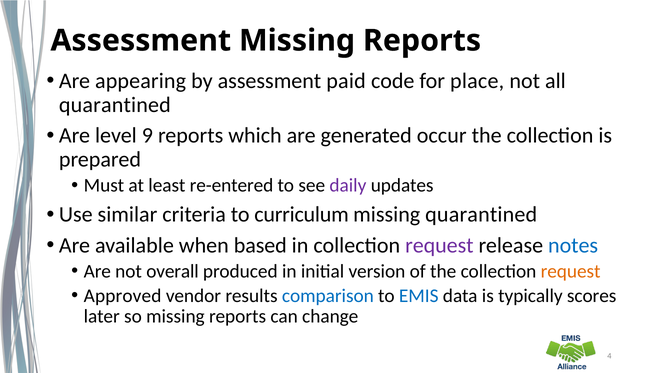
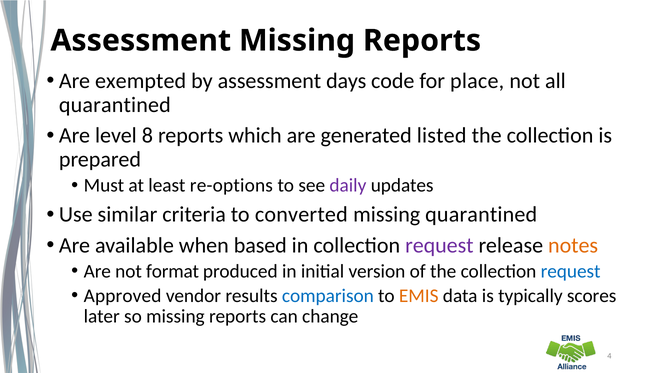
appearing: appearing -> exempted
paid: paid -> days
9: 9 -> 8
occur: occur -> listed
re-entered: re-entered -> re-options
curriculum: curriculum -> converted
notes colour: blue -> orange
overall: overall -> format
request at (571, 271) colour: orange -> blue
EMIS colour: blue -> orange
